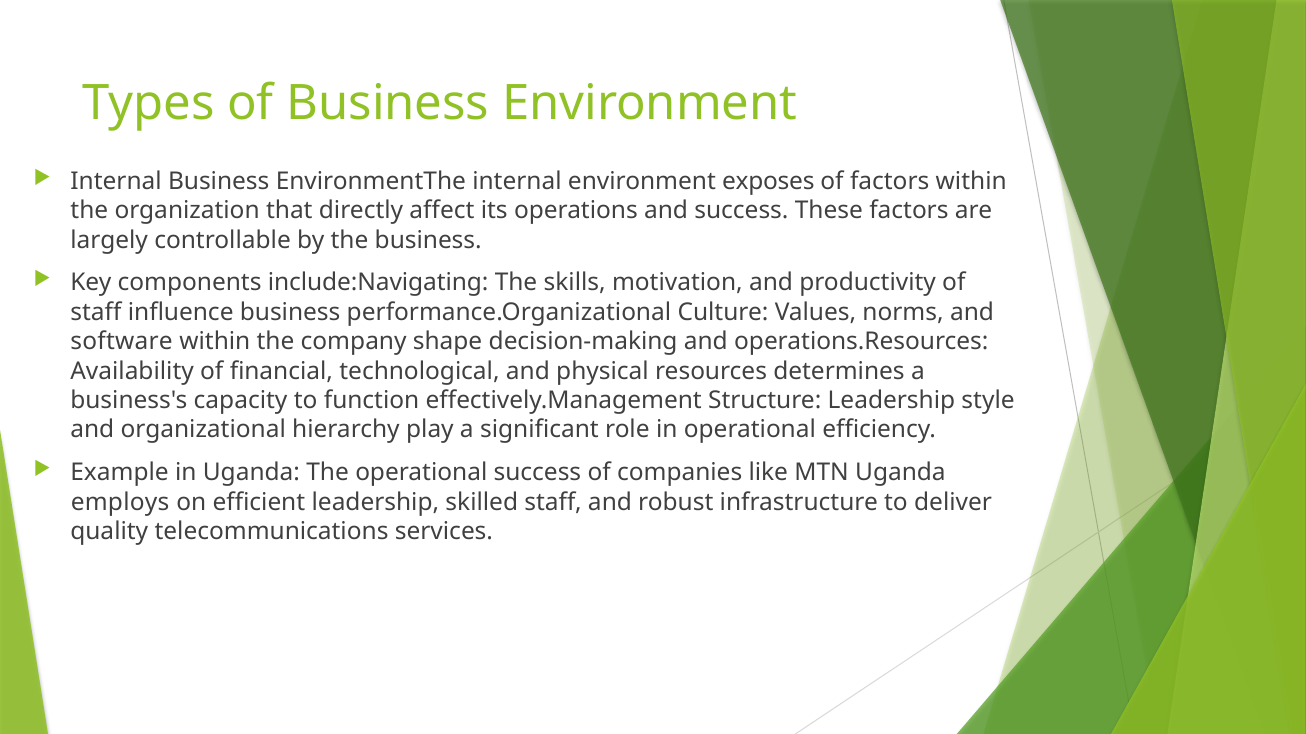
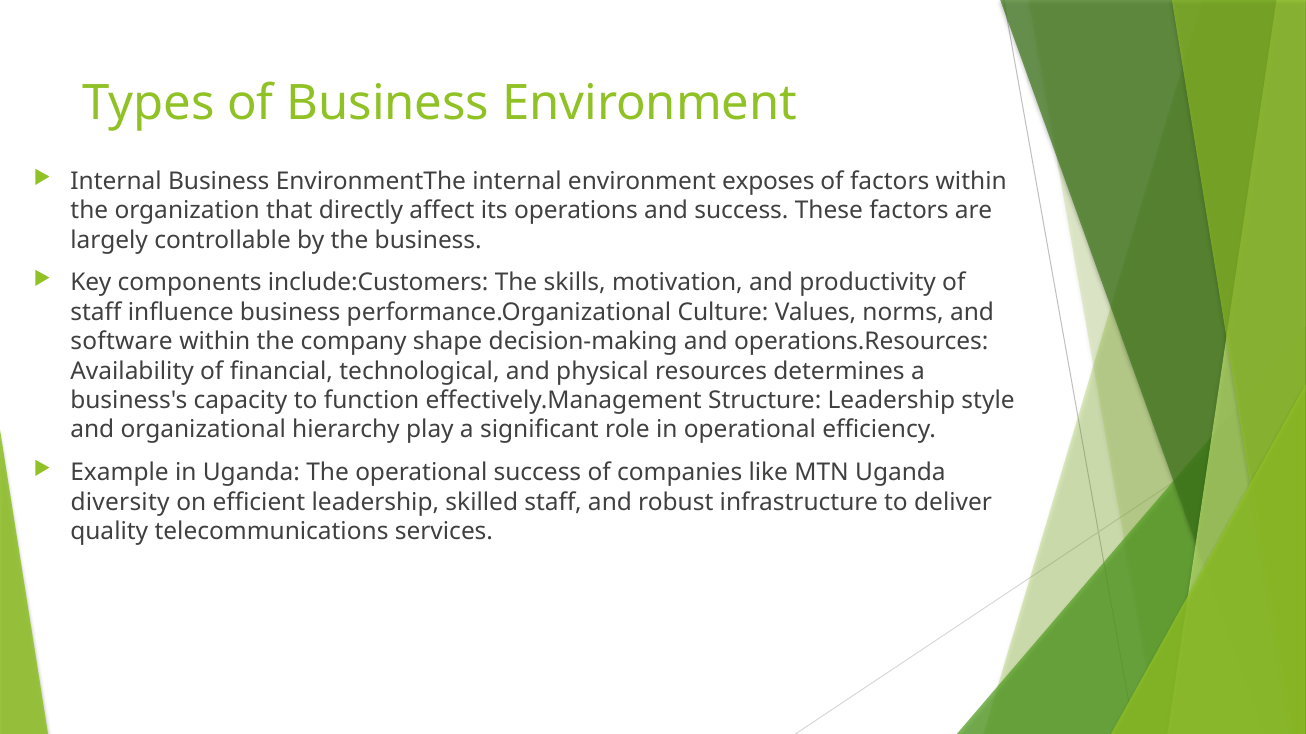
include:Navigating: include:Navigating -> include:Customers
employs: employs -> diversity
